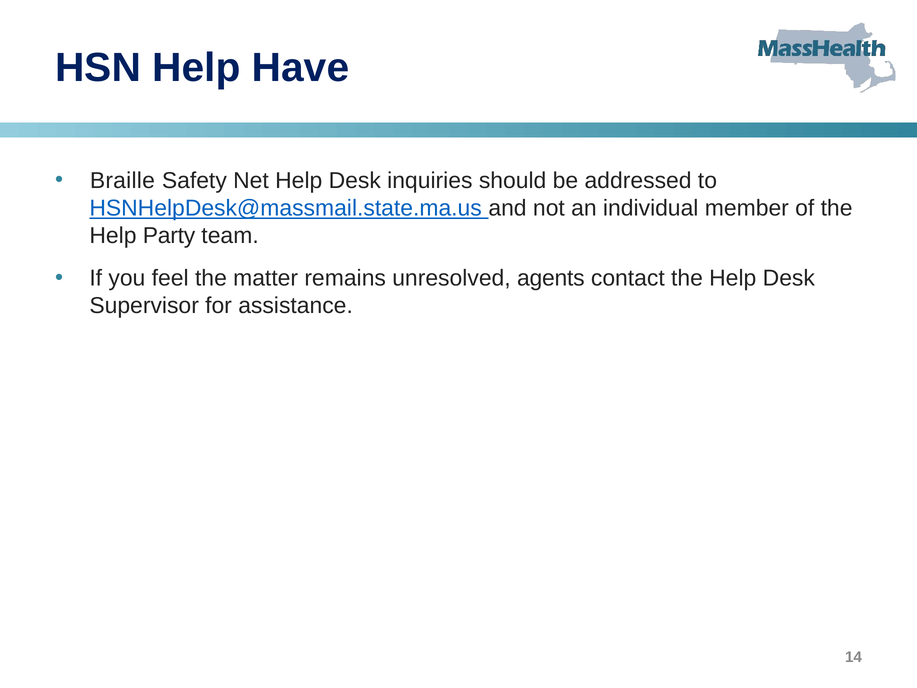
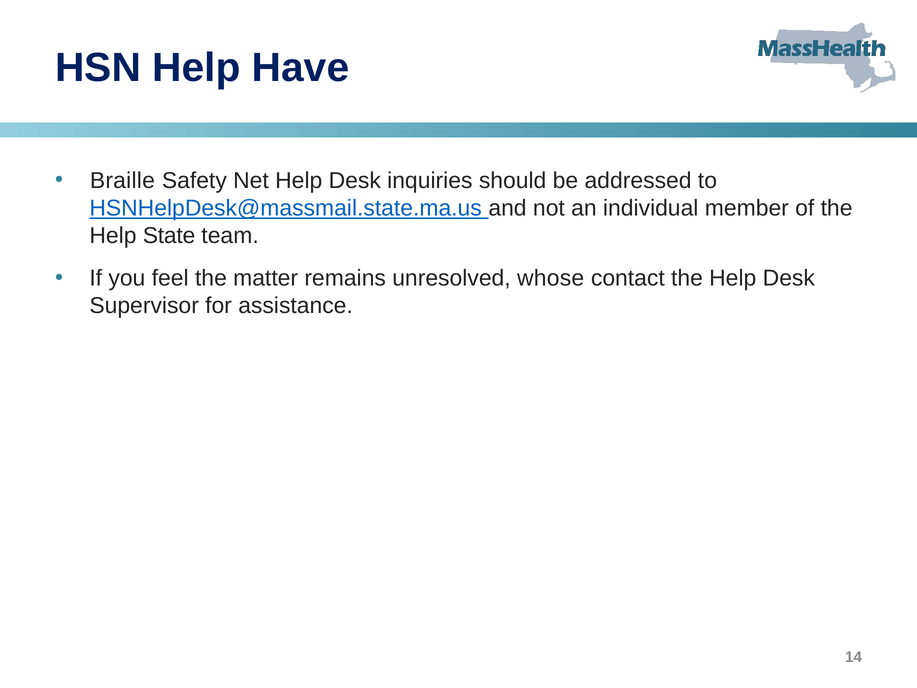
Party: Party -> State
agents: agents -> whose
